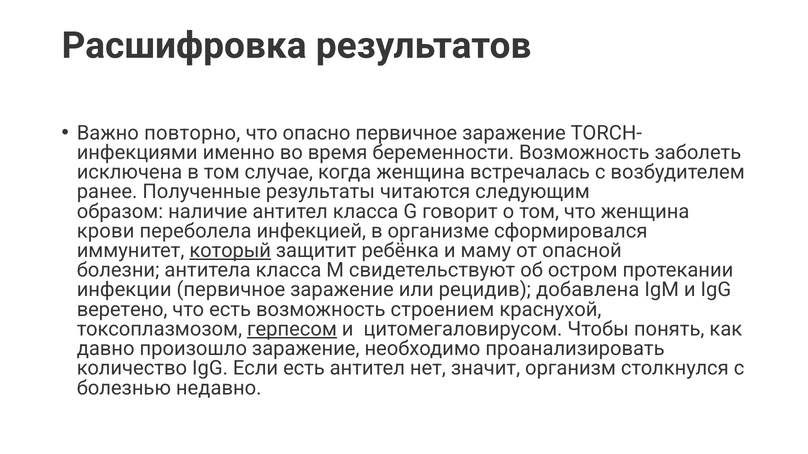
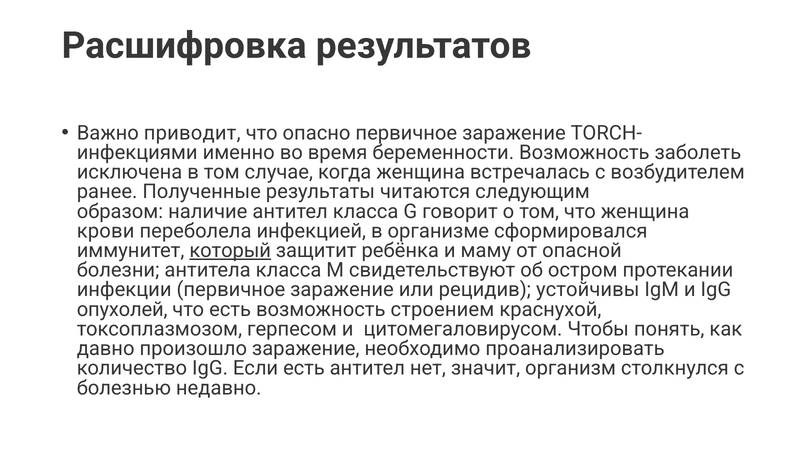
повторно: повторно -> приводит
добавлена: добавлена -> устойчивы
веретено: веретено -> опухолей
герпесом underline: present -> none
